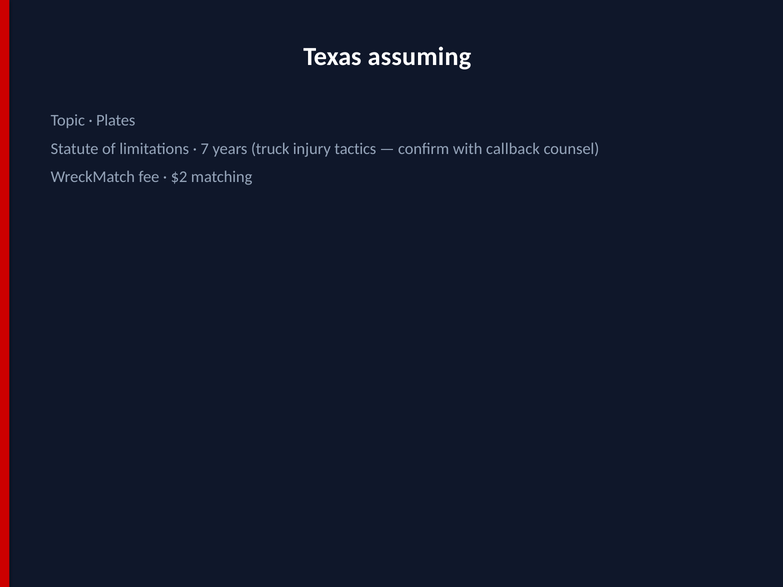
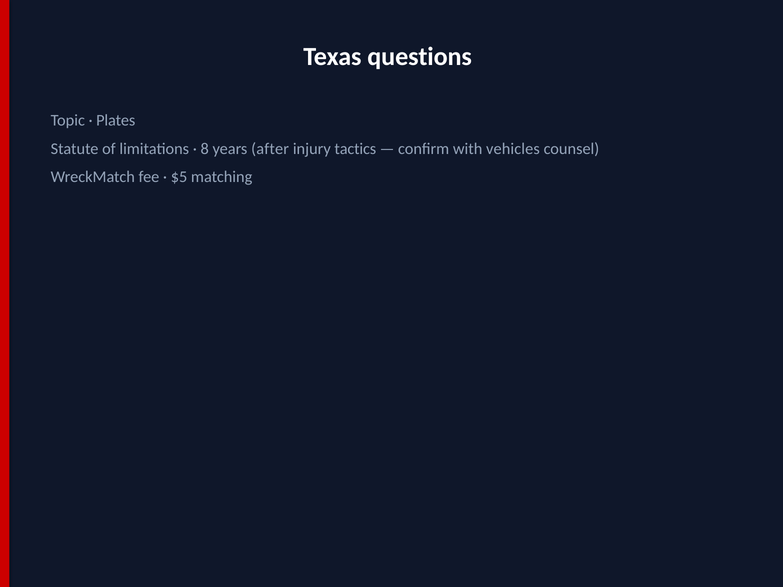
assuming: assuming -> questions
7: 7 -> 8
truck: truck -> after
callback: callback -> vehicles
$2: $2 -> $5
